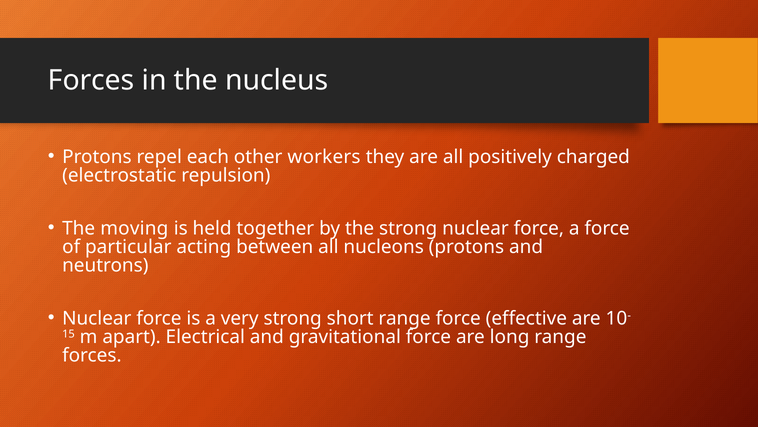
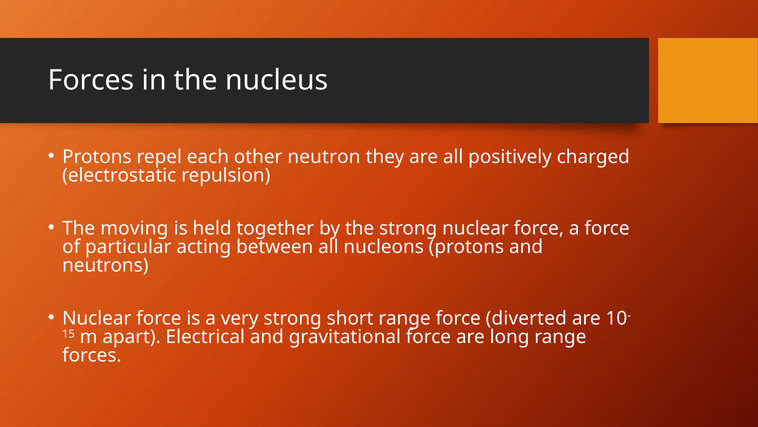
workers: workers -> neutron
effective: effective -> diverted
